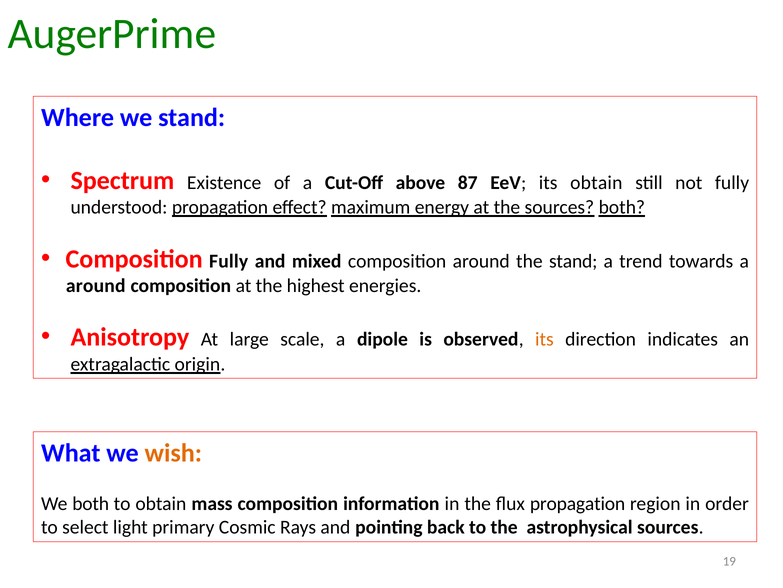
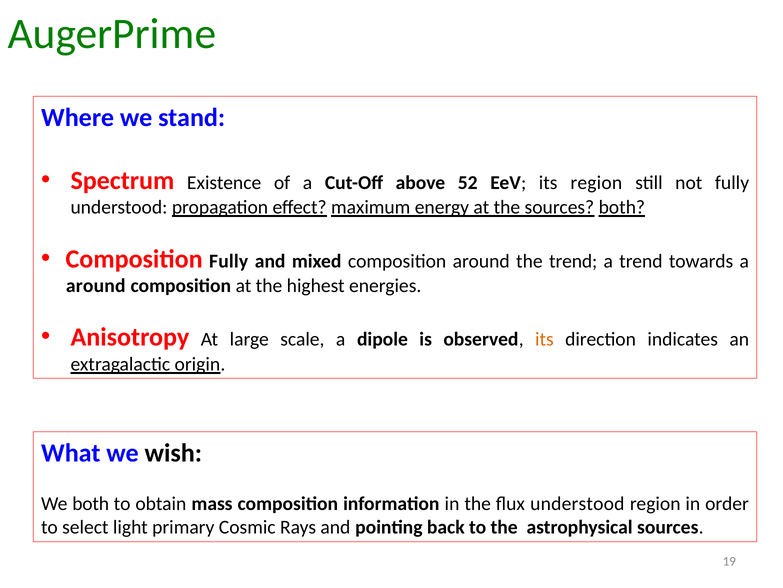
87: 87 -> 52
its obtain: obtain -> region
the stand: stand -> trend
wish colour: orange -> black
flux propagation: propagation -> understood
